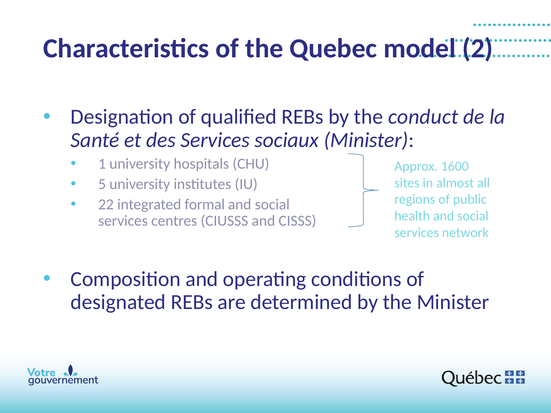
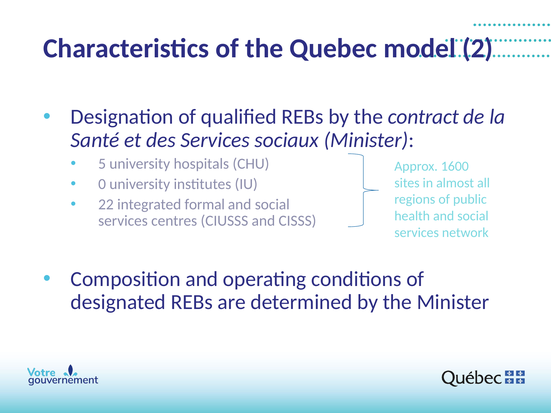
conduct: conduct -> contract
1: 1 -> 5
5: 5 -> 0
